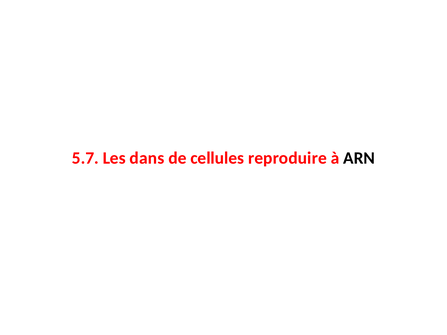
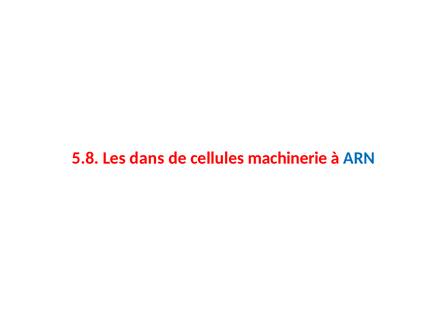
5.7: 5.7 -> 5.8
reproduire: reproduire -> machinerie
ARN colour: black -> blue
